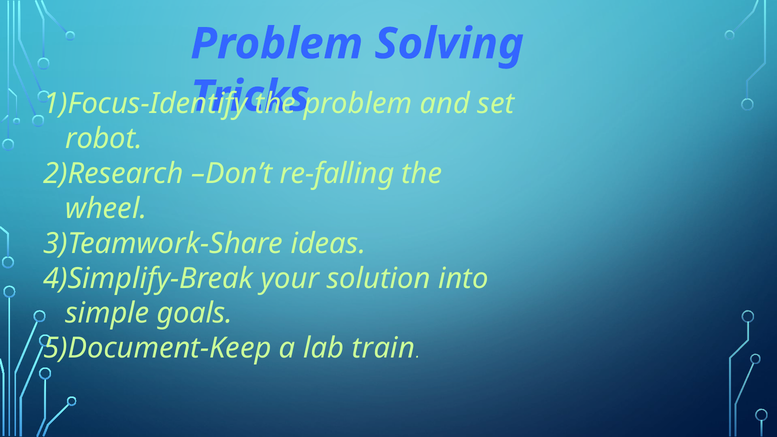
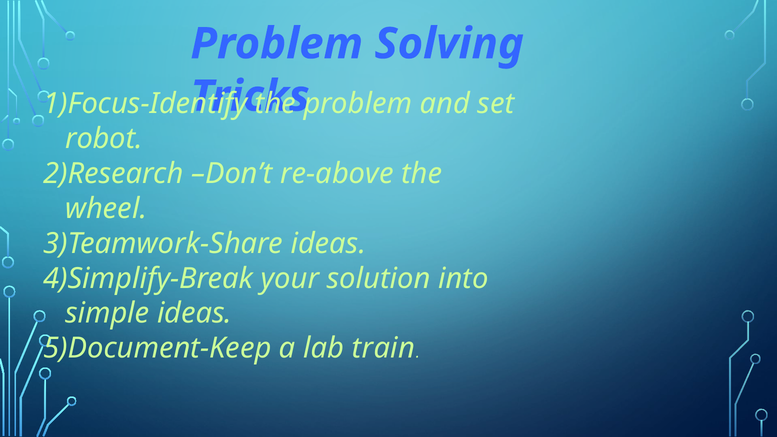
re-falling: re-falling -> re-above
simple goals: goals -> ideas
